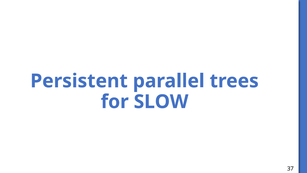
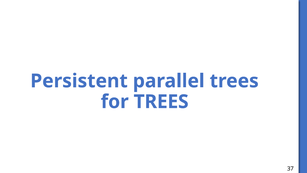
for SLOW: SLOW -> TREES
